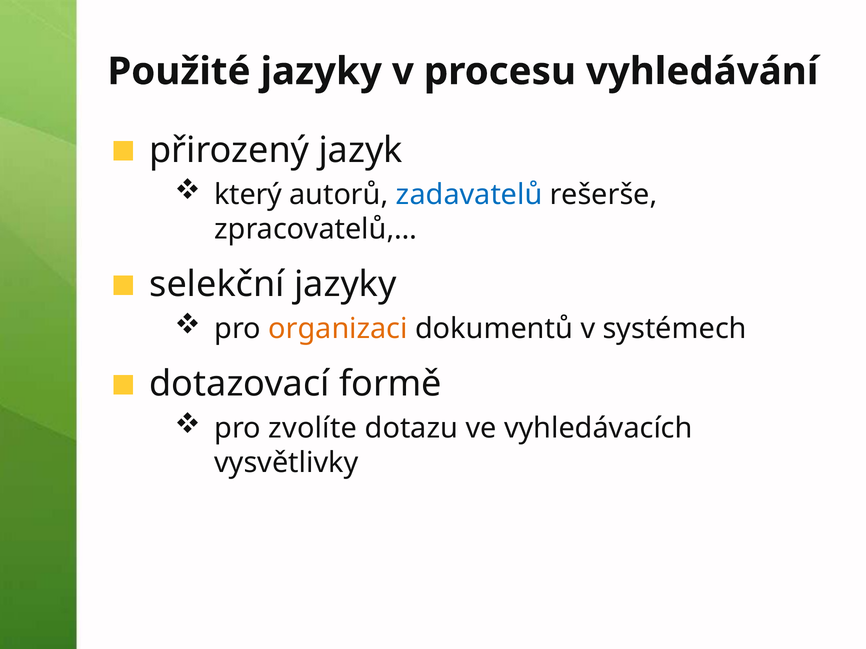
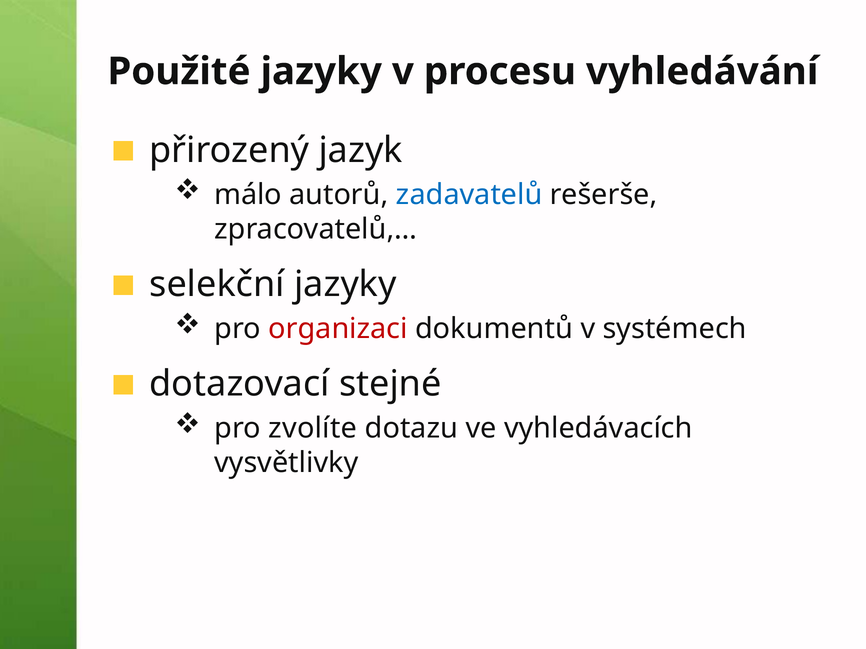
který: který -> málo
organizaci colour: orange -> red
formě: formě -> stejné
